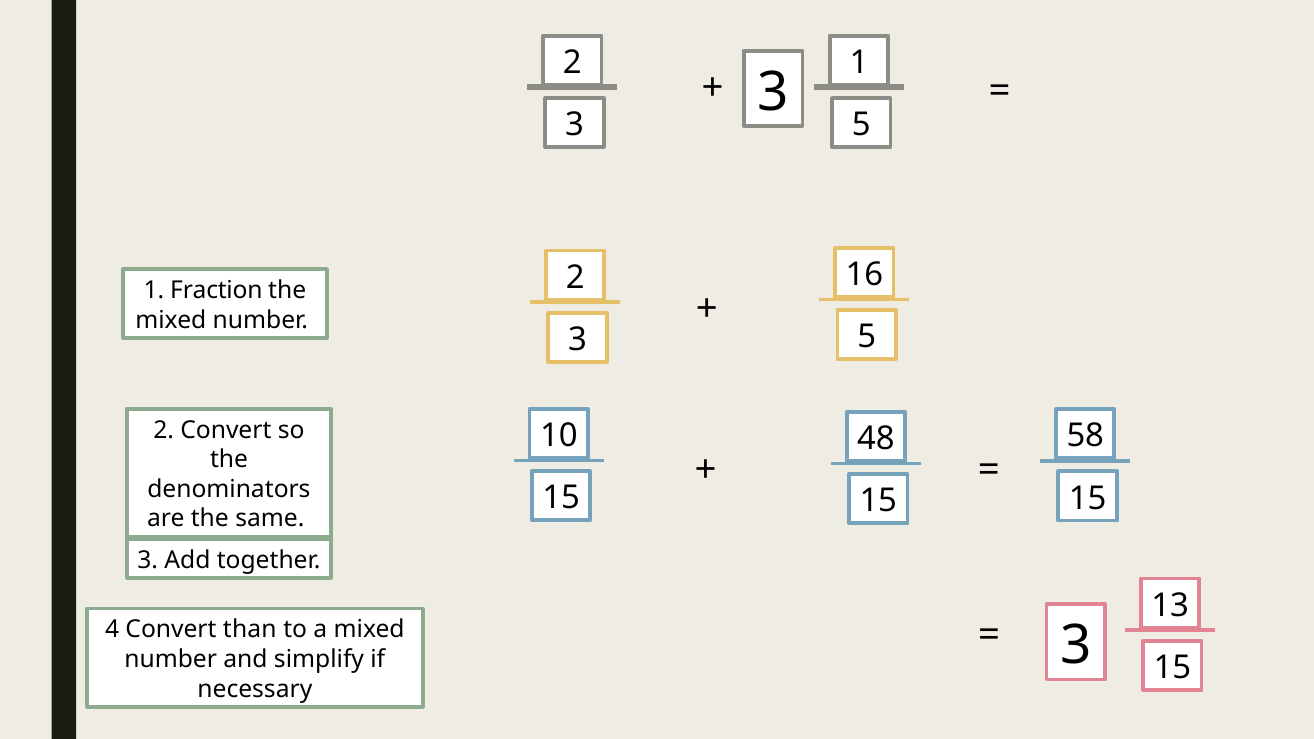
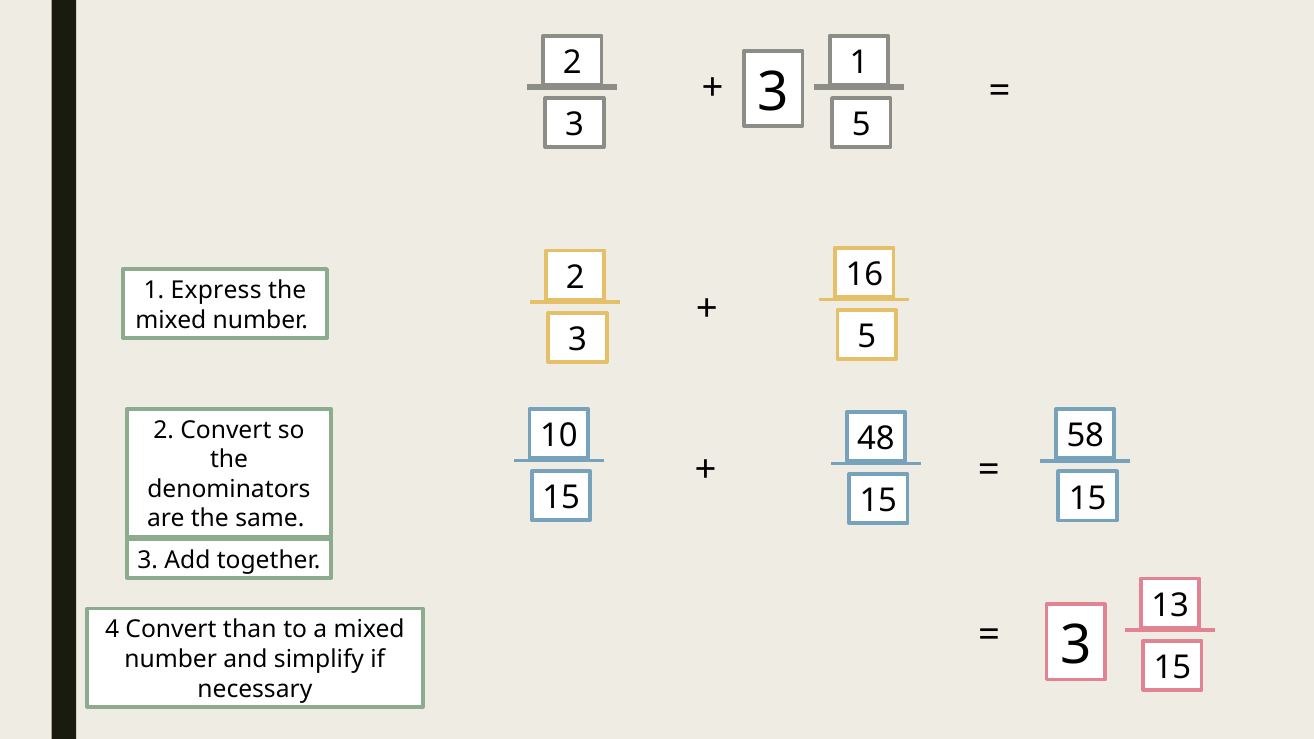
Fraction: Fraction -> Express
